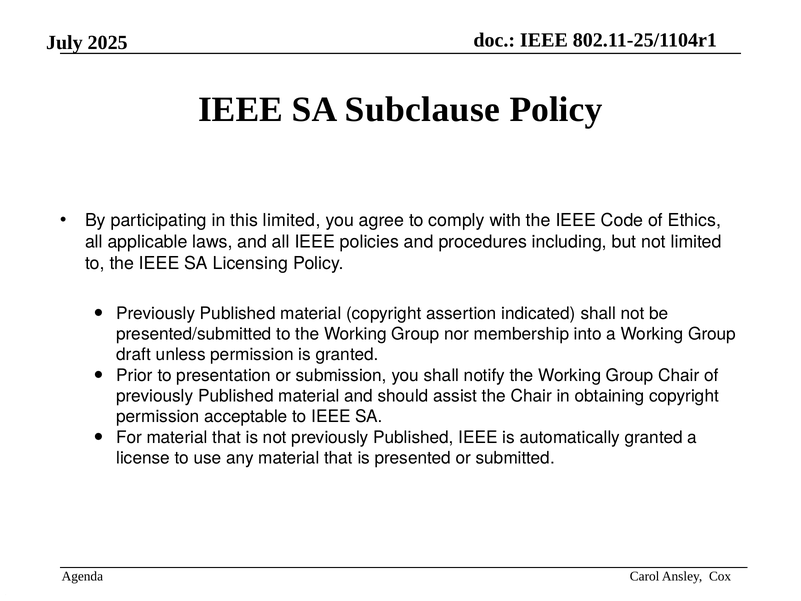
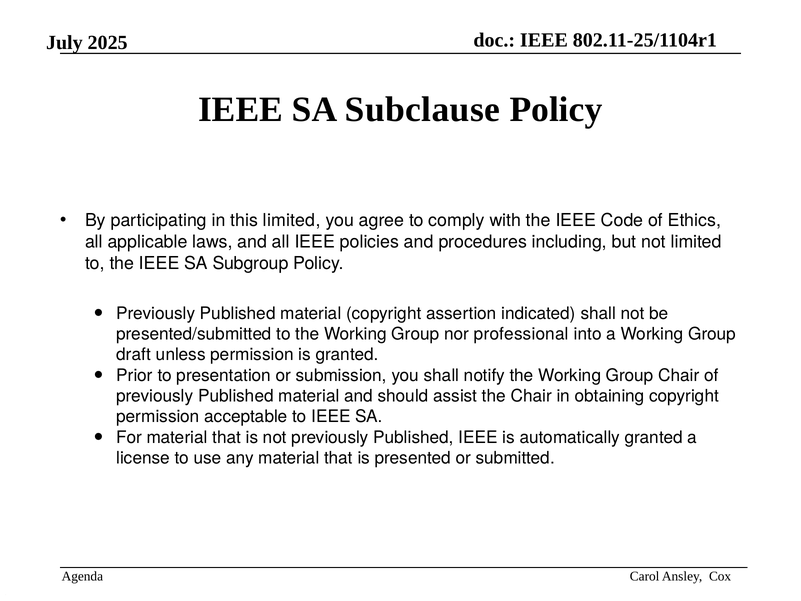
Licensing: Licensing -> Subgroup
membership: membership -> professional
